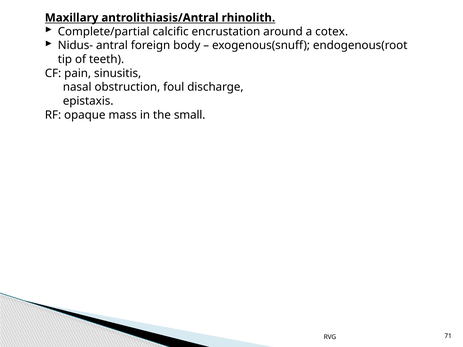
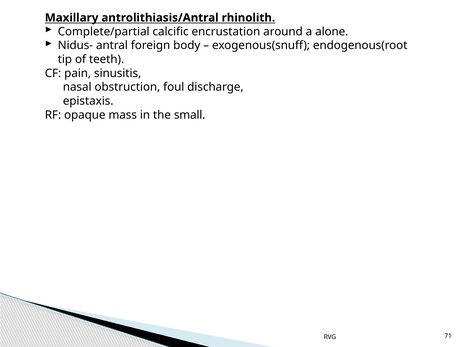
cotex: cotex -> alone
